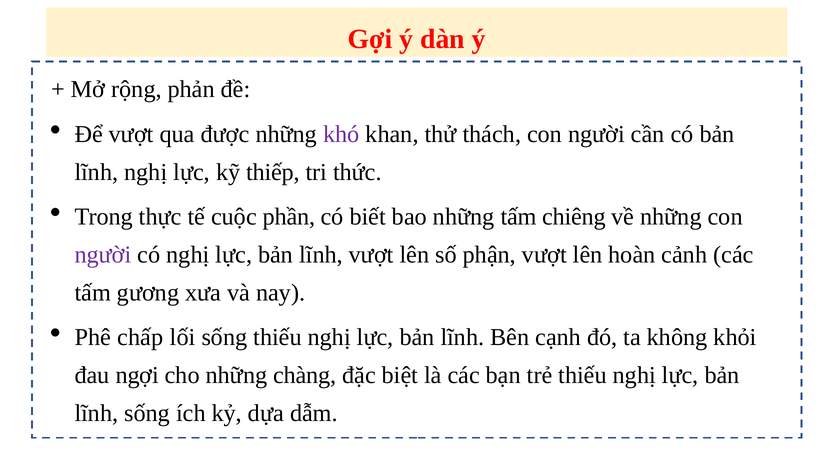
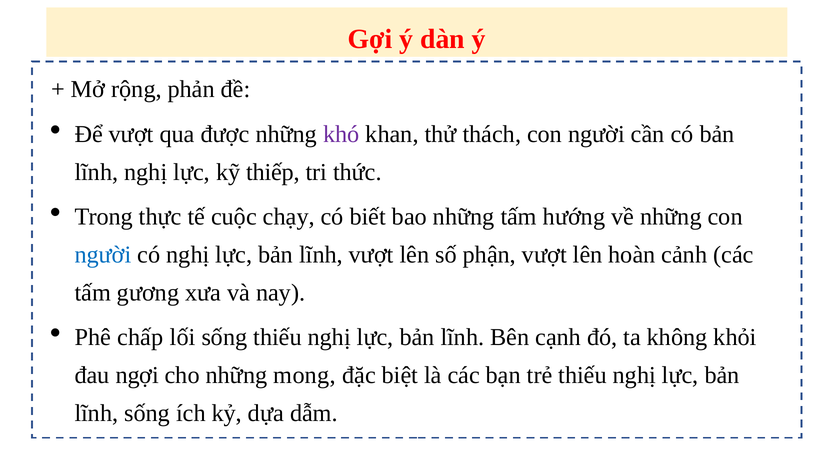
phần: phần -> chạy
chiêng: chiêng -> hướng
người at (103, 255) colour: purple -> blue
chàng: chàng -> mong
